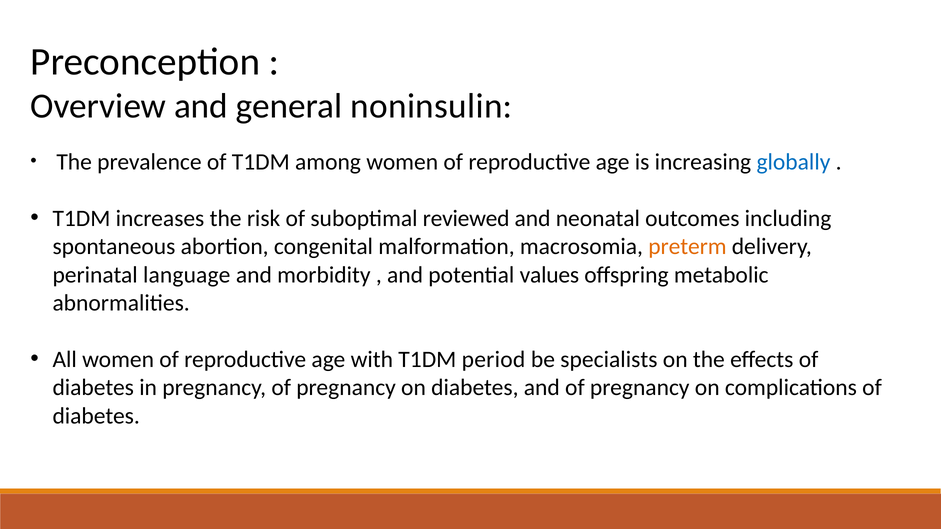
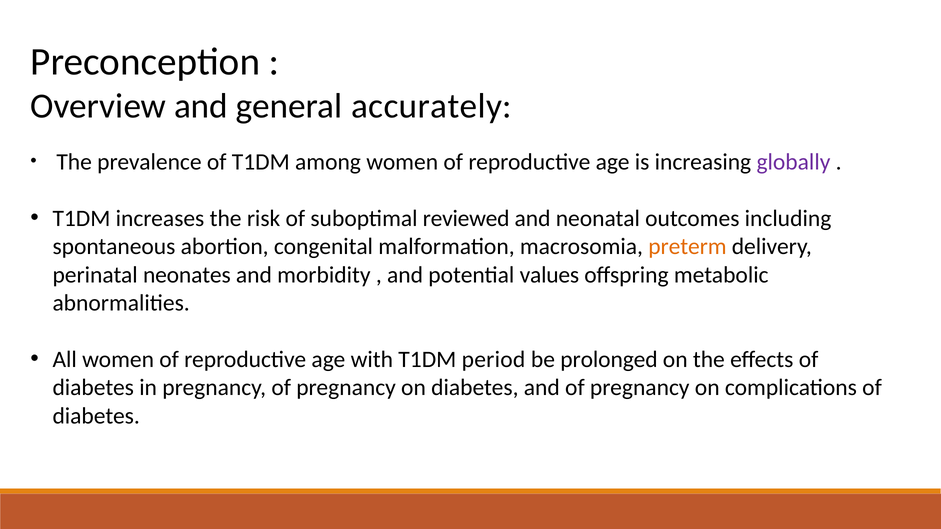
noninsulin: noninsulin -> accurately
globally colour: blue -> purple
language: language -> neonates
specialists: specialists -> prolonged
